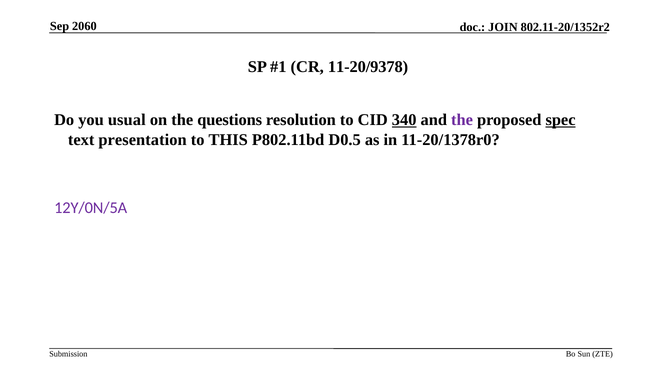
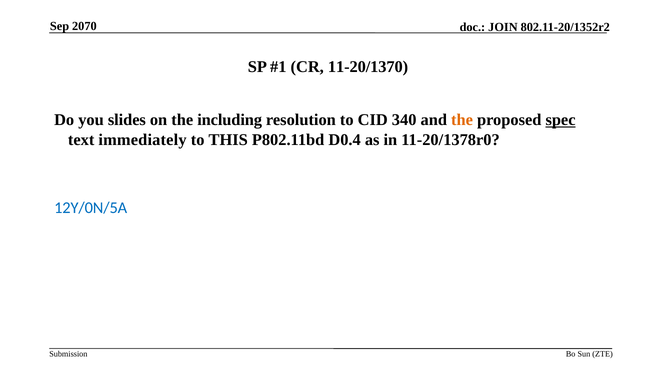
2060: 2060 -> 2070
11-20/9378: 11-20/9378 -> 11-20/1370
usual: usual -> slides
questions: questions -> including
340 underline: present -> none
the at (462, 120) colour: purple -> orange
presentation: presentation -> immediately
D0.5: D0.5 -> D0.4
12Y/0N/5A colour: purple -> blue
